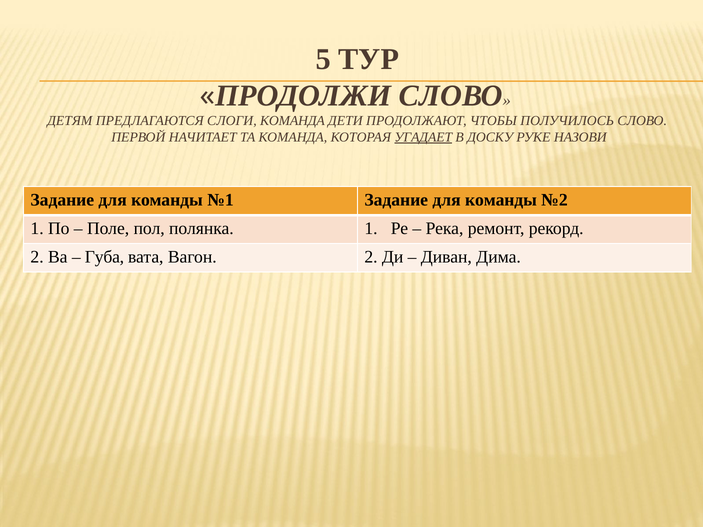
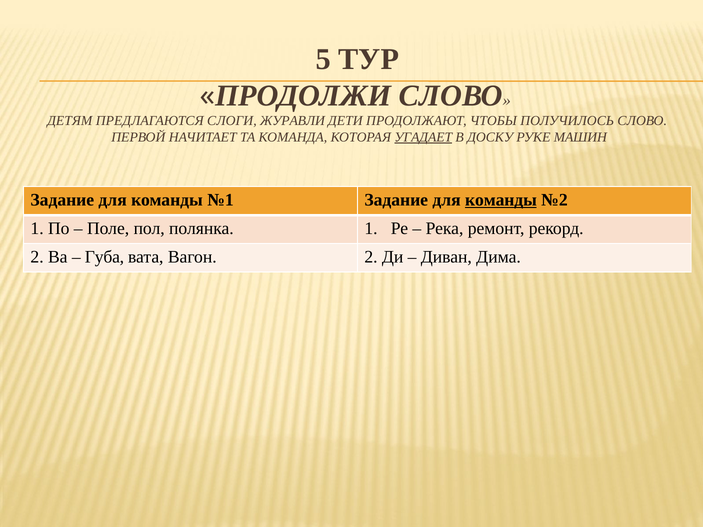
СЛОГИ КОМАНДА: КОМАНДА -> ЖУРАВЛИ
НАЗОВИ: НАЗОВИ -> МАШИН
команды at (501, 200) underline: none -> present
